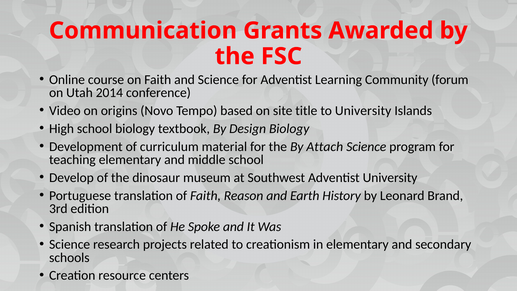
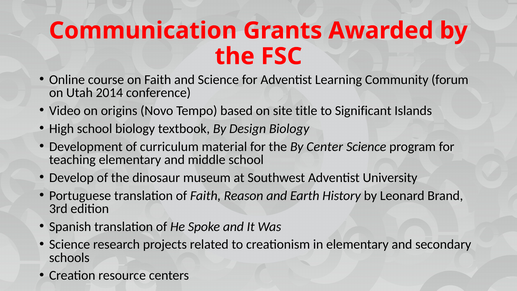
to University: University -> Significant
Attach: Attach -> Center
